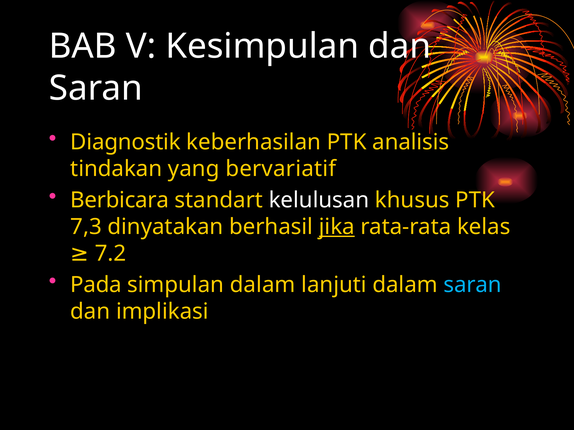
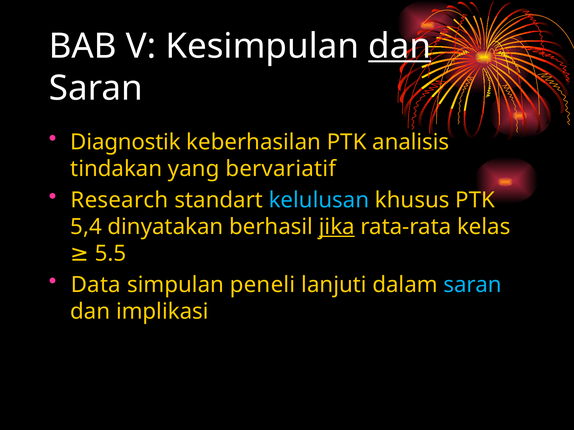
dan at (400, 46) underline: none -> present
Berbicara: Berbicara -> Research
kelulusan colour: white -> light blue
7,3: 7,3 -> 5,4
7.2: 7.2 -> 5.5
Pada: Pada -> Data
simpulan dalam: dalam -> peneli
